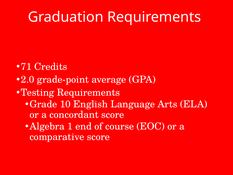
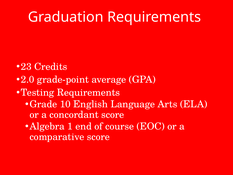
71: 71 -> 23
